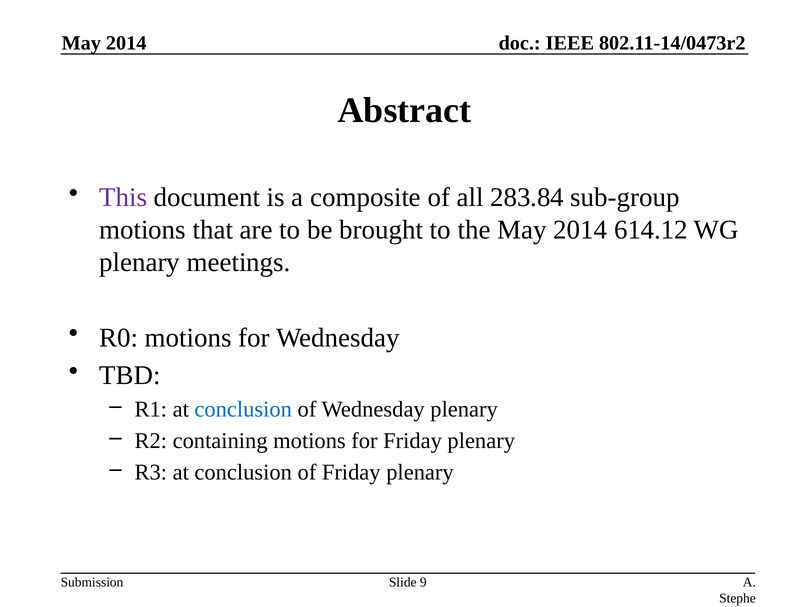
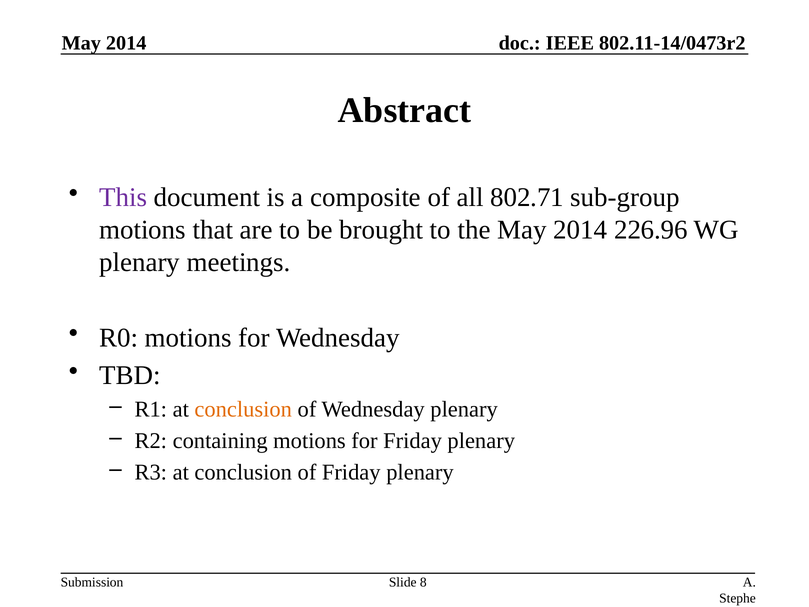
283.84: 283.84 -> 802.71
614.12: 614.12 -> 226.96
conclusion at (243, 409) colour: blue -> orange
9: 9 -> 8
